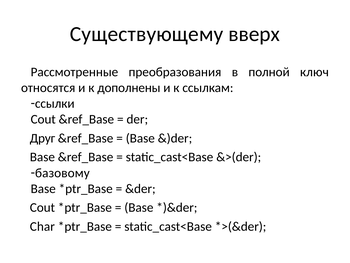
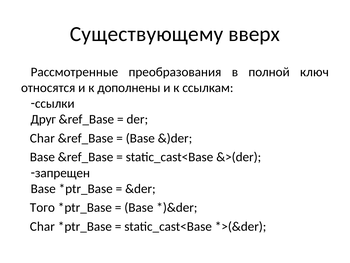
Cout at (43, 119): Cout -> Друг
Друг at (42, 138): Друг -> Char
базовому: базовому -> запрещен
Cout at (42, 207): Cout -> Того
